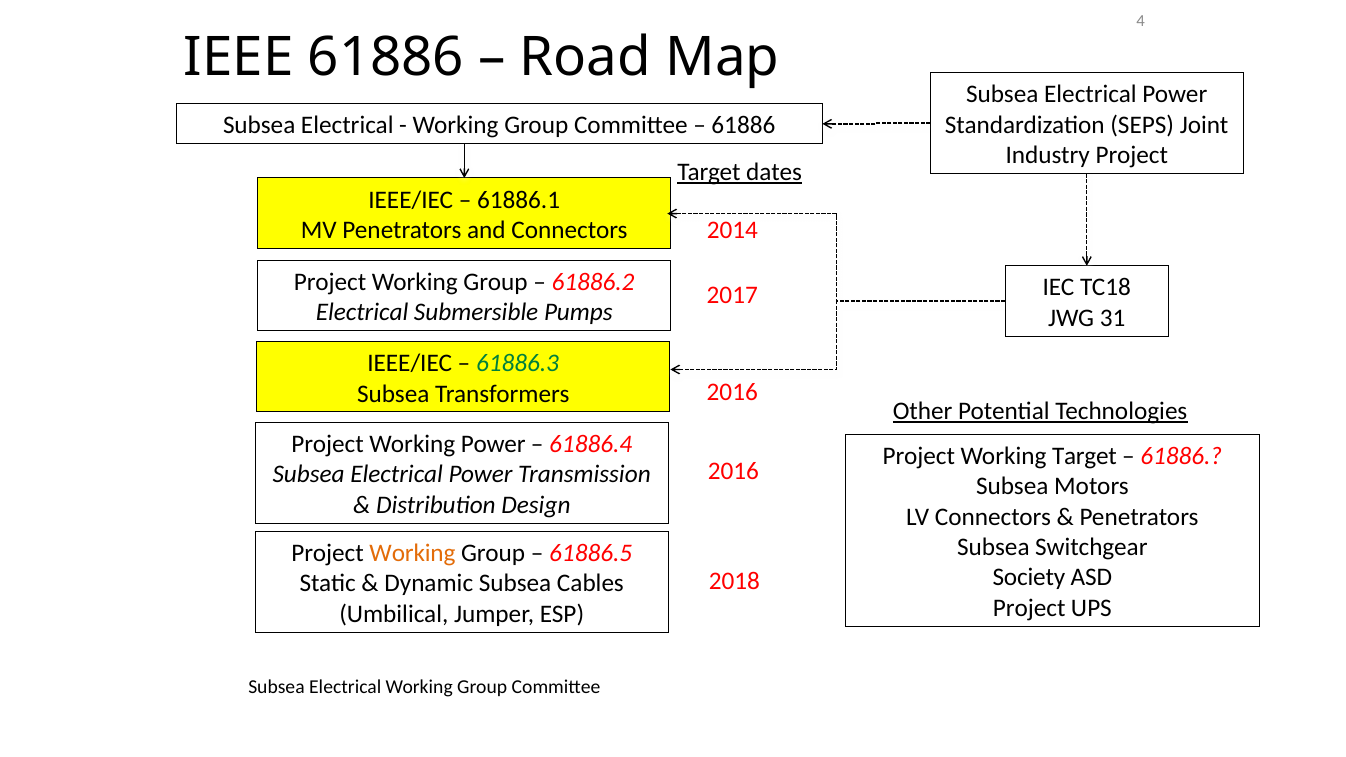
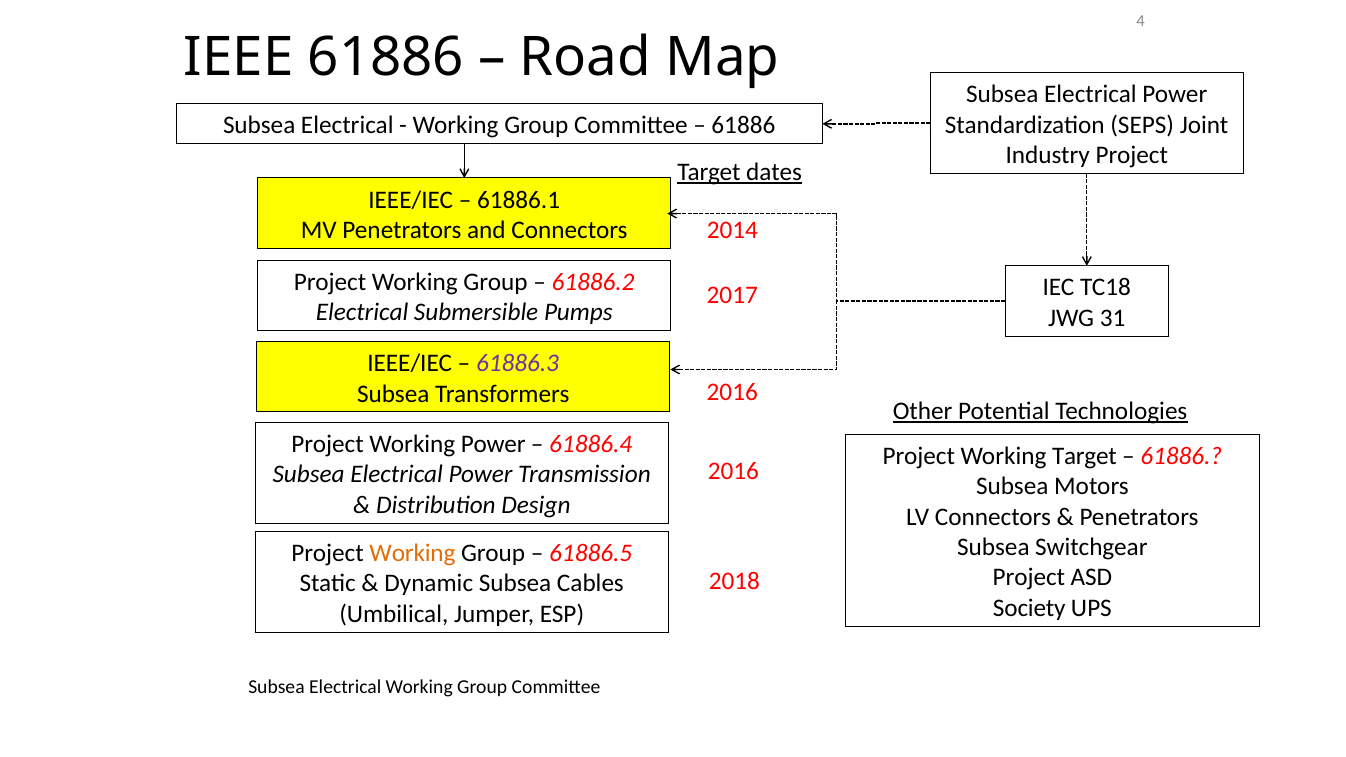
61886.3 colour: green -> purple
Society at (1029, 578): Society -> Project
Project at (1029, 608): Project -> Society
